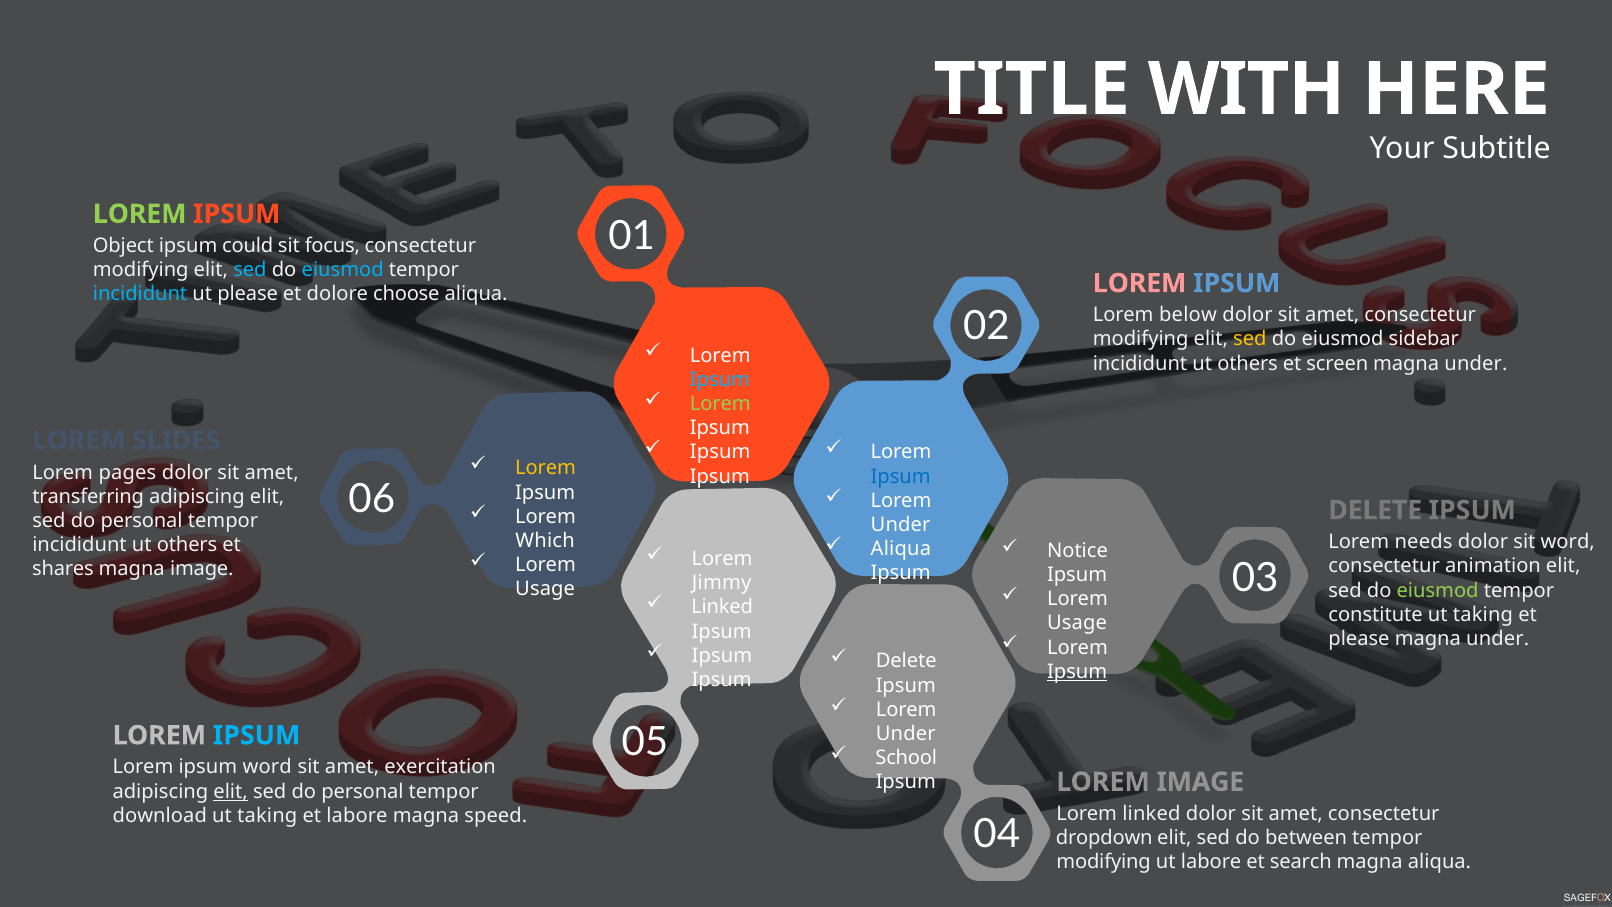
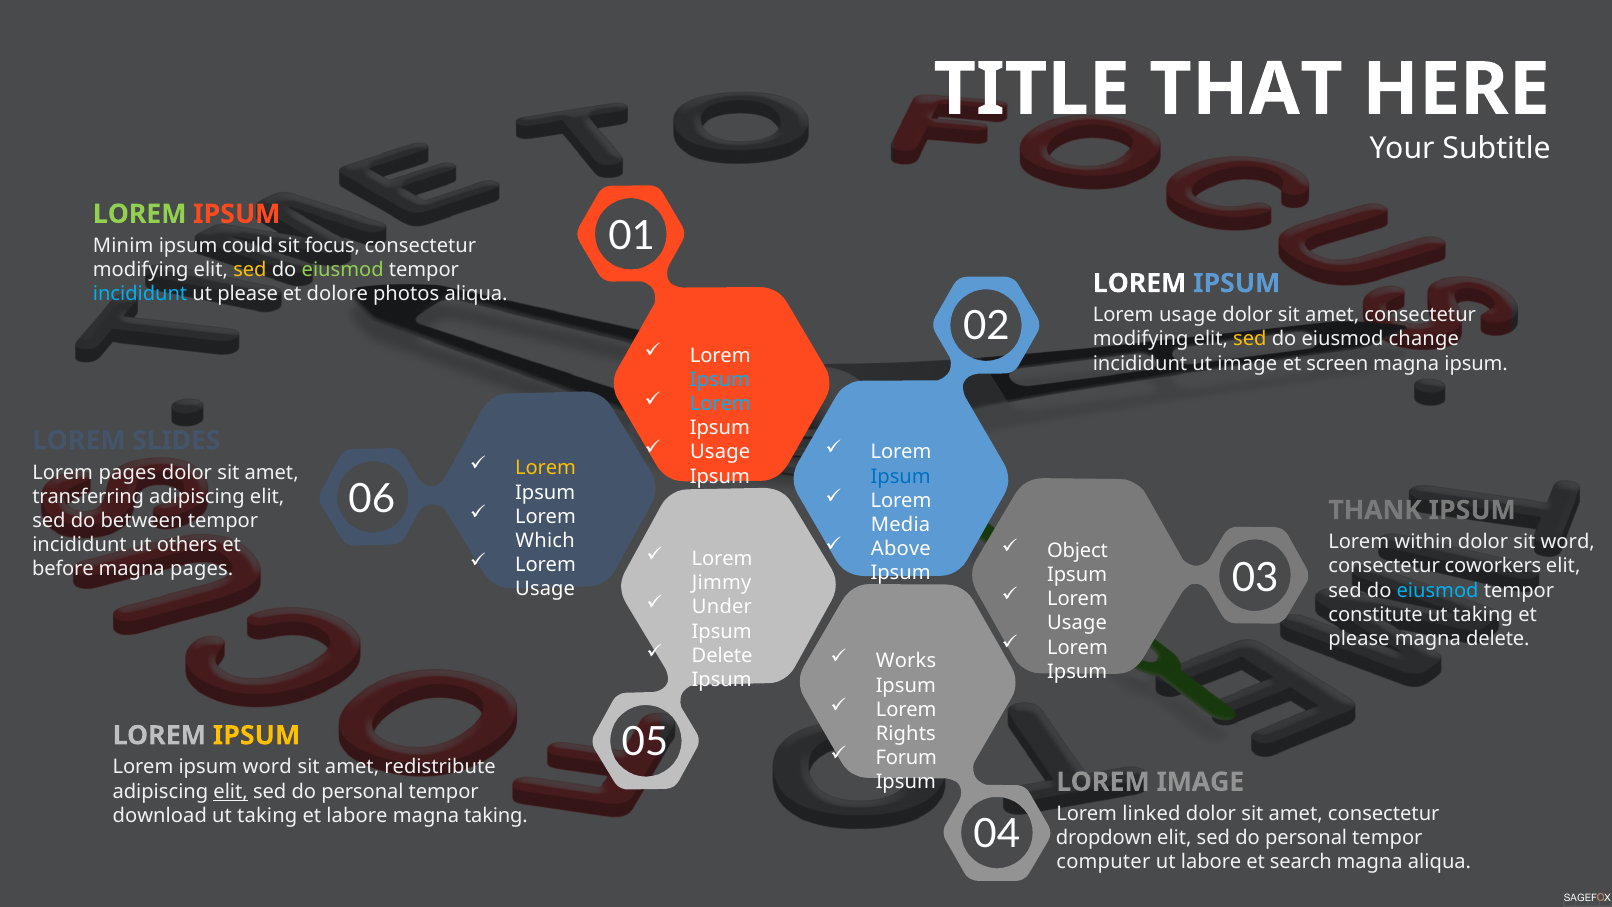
WITH: WITH -> THAT
Object: Object -> Minim
sed at (250, 270) colour: light blue -> yellow
eiusmod at (343, 270) colour: light blue -> light green
choose: choose -> photos
LOREM at (1140, 283) colour: pink -> white
below at (1188, 315): below -> usage
sidebar: sidebar -> change
others at (1248, 363): others -> image
under at (1476, 363): under -> ipsum
Lorem at (720, 404) colour: light green -> light blue
Ipsum at (720, 452): Ipsum -> Usage
DELETE at (1375, 510): DELETE -> THANK
personal at (142, 521): personal -> between
Under at (901, 525): Under -> Media
needs: needs -> within
Aliqua at (901, 549): Aliqua -> Above
Notice: Notice -> Object
animation: animation -> coworkers
shares: shares -> before
magna image: image -> pages
eiusmod at (1438, 590) colour: light green -> light blue
Linked at (722, 607): Linked -> Under
under at (1498, 639): under -> delete
Ipsum at (722, 655): Ipsum -> Delete
Delete at (906, 661): Delete -> Works
Ipsum at (1077, 671) underline: present -> none
Under at (906, 734): Under -> Rights
IPSUM at (257, 735) colour: light blue -> yellow
School: School -> Forum
exercitation: exercitation -> redistribute
magna speed: speed -> taking
between at (1306, 838): between -> personal
modifying at (1104, 862): modifying -> computer
